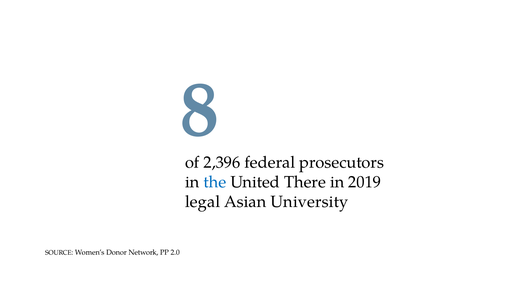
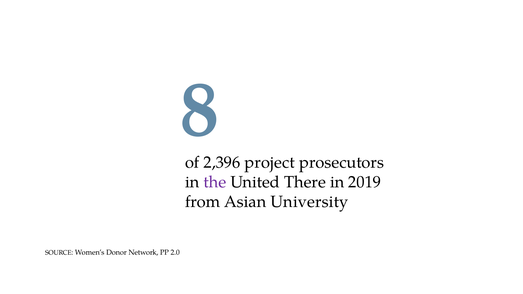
federal: federal -> project
the colour: blue -> purple
legal: legal -> from
